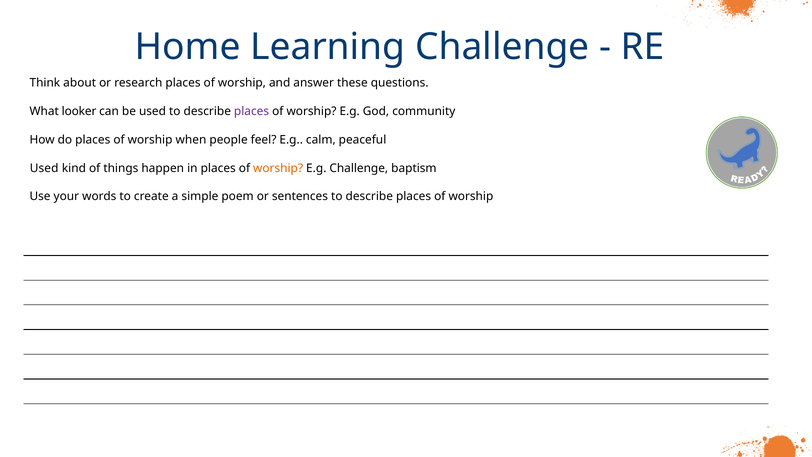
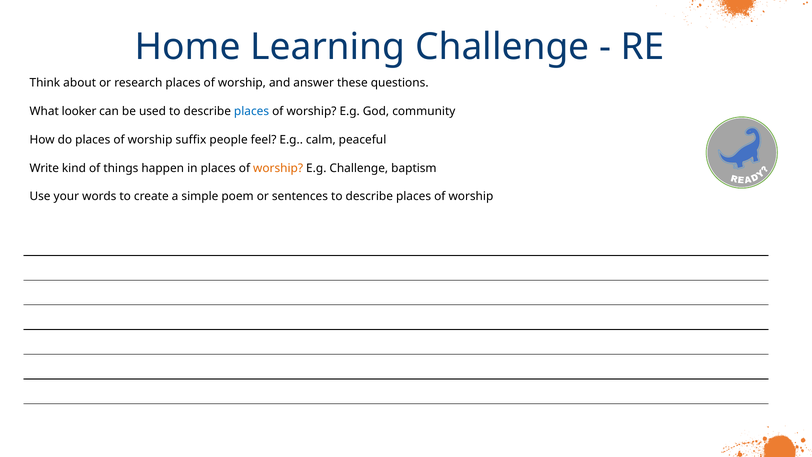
places at (252, 111) colour: purple -> blue
when: when -> suffix
Used at (44, 168): Used -> Write
